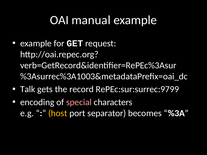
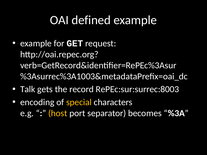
manual: manual -> defined
RePEc:sur:surrec:9799: RePEc:sur:surrec:9799 -> RePEc:sur:surrec:8003
special colour: pink -> yellow
